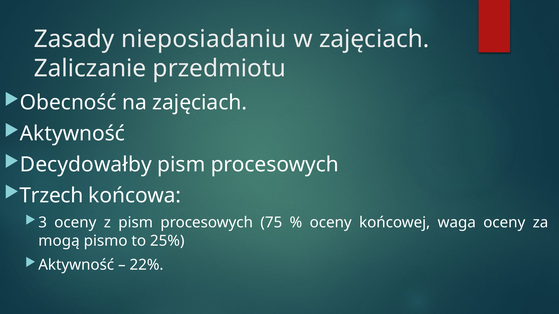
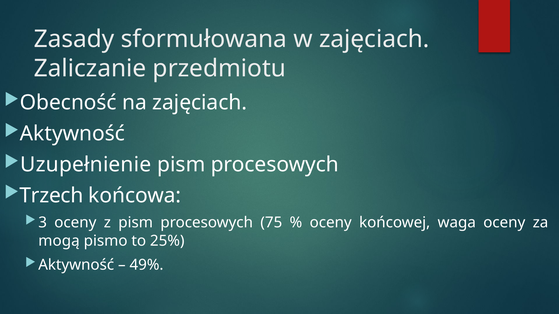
nieposiadaniu: nieposiadaniu -> sformułowana
Decydowałby: Decydowałby -> Uzupełnienie
22%: 22% -> 49%
